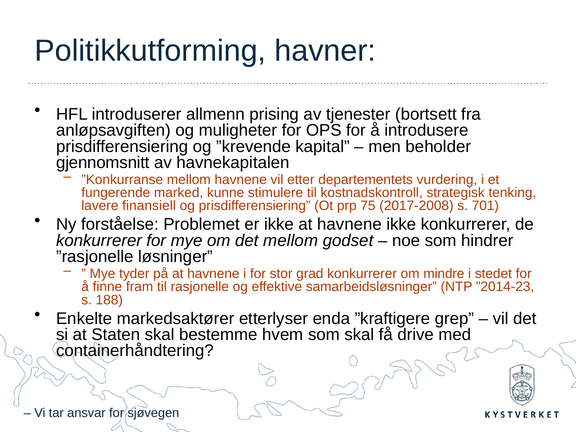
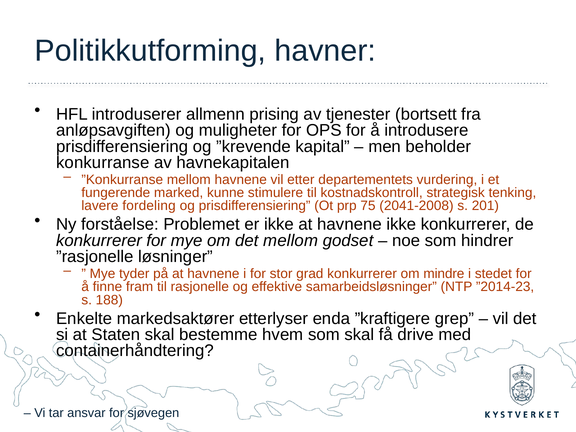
gjennomsnitt: gjennomsnitt -> konkurranse
finansiell: finansiell -> fordeling
2017-2008: 2017-2008 -> 2041-2008
701: 701 -> 201
